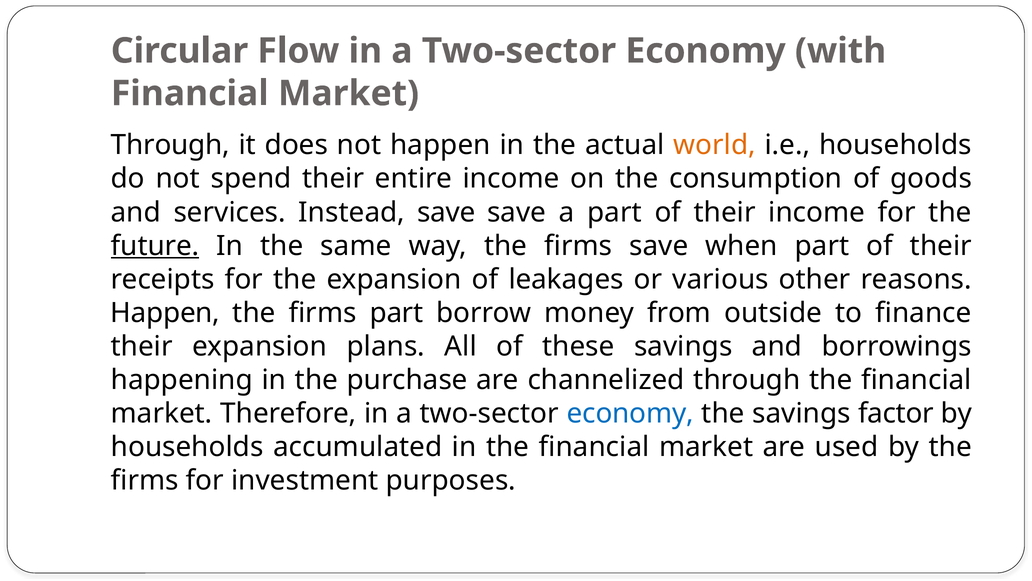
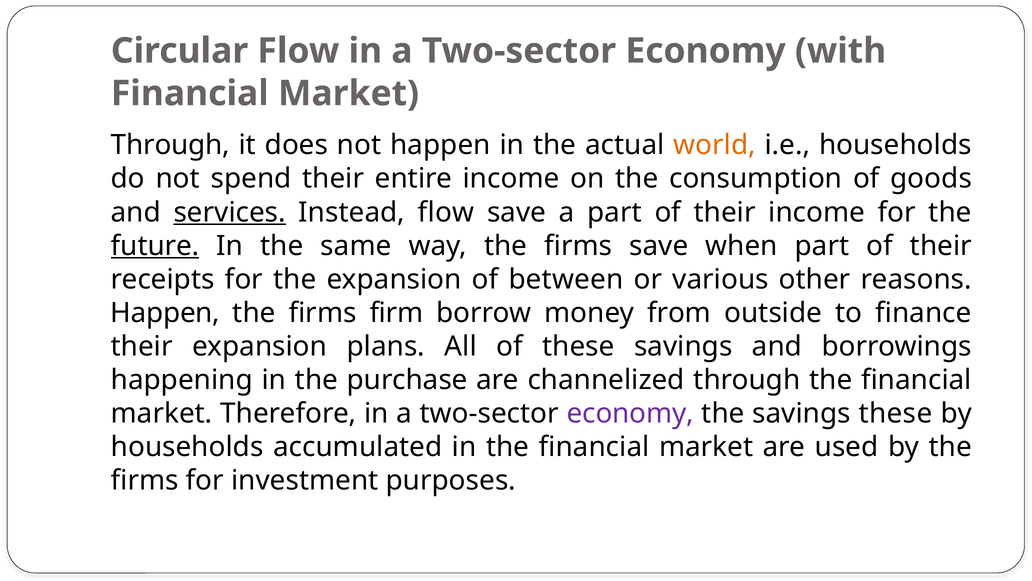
services underline: none -> present
Instead save: save -> flow
leakages: leakages -> between
firms part: part -> firm
economy at (630, 413) colour: blue -> purple
savings factor: factor -> these
